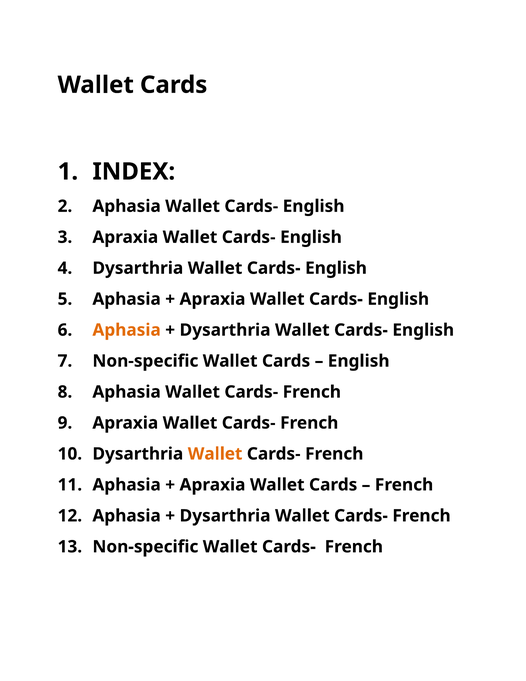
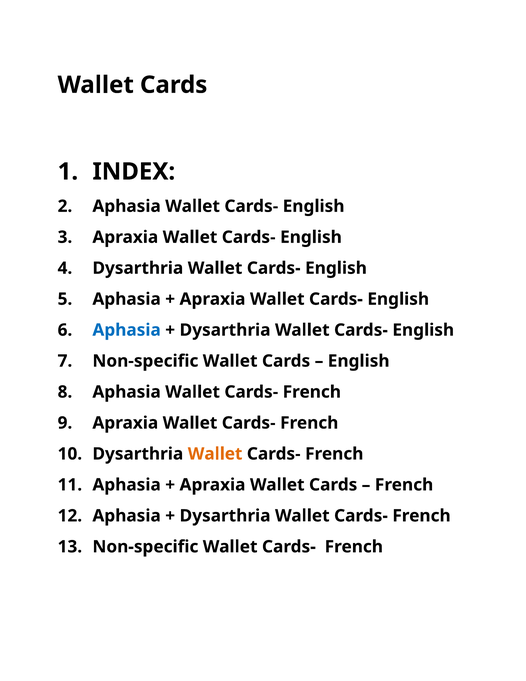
Aphasia at (127, 330) colour: orange -> blue
